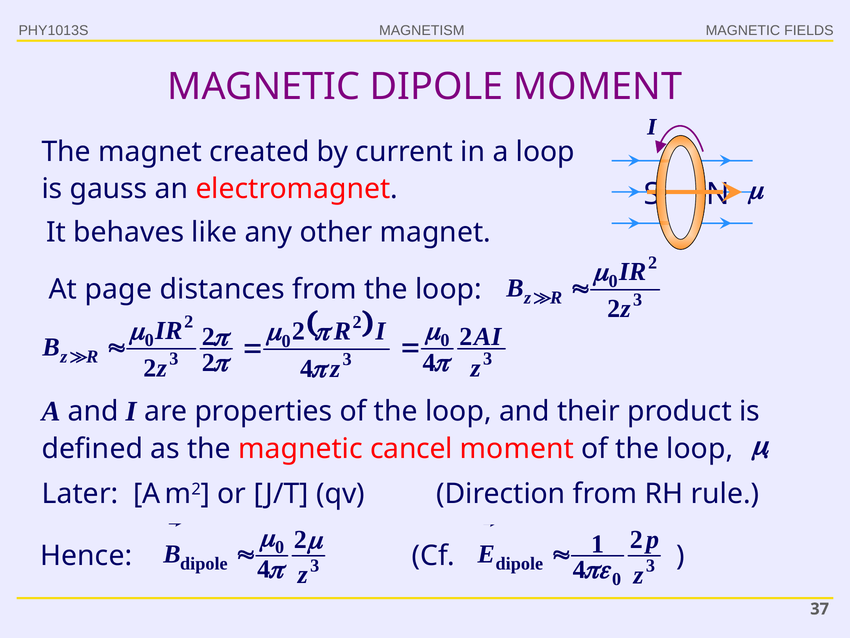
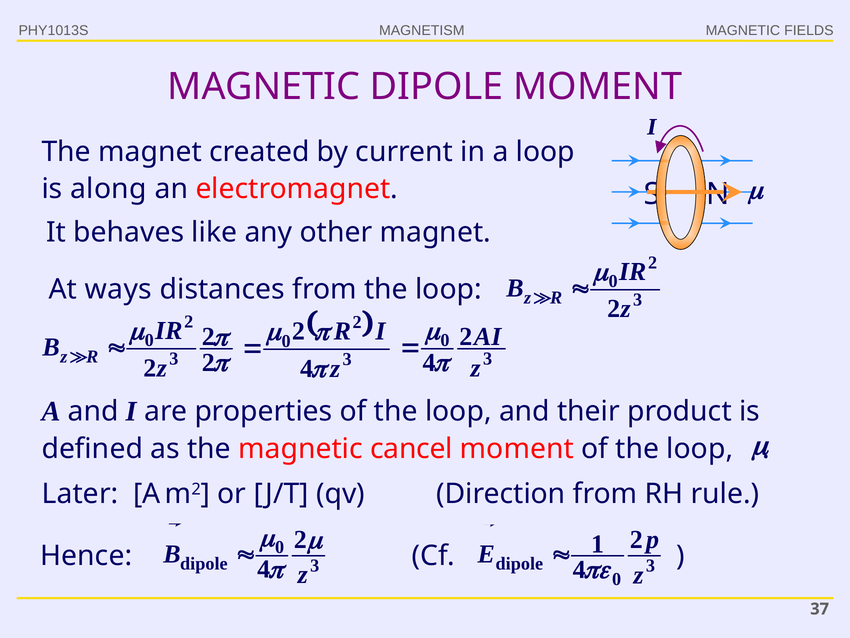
gauss: gauss -> along
page: page -> ways
